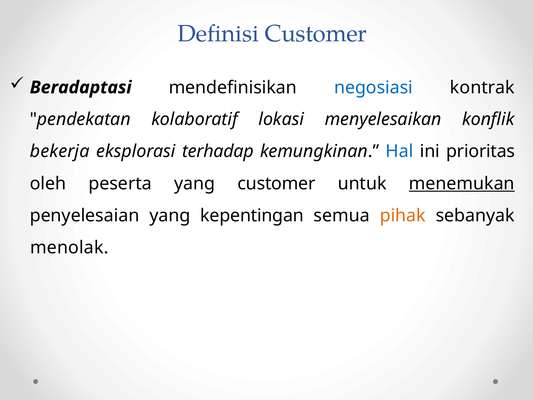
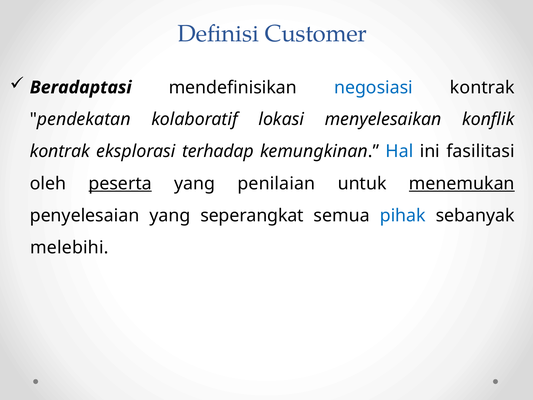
bekerja at (60, 151): bekerja -> kontrak
prioritas: prioritas -> fasilitasi
peserta underline: none -> present
yang customer: customer -> penilaian
kepentingan: kepentingan -> seperangkat
pihak colour: orange -> blue
menolak: menolak -> melebihi
